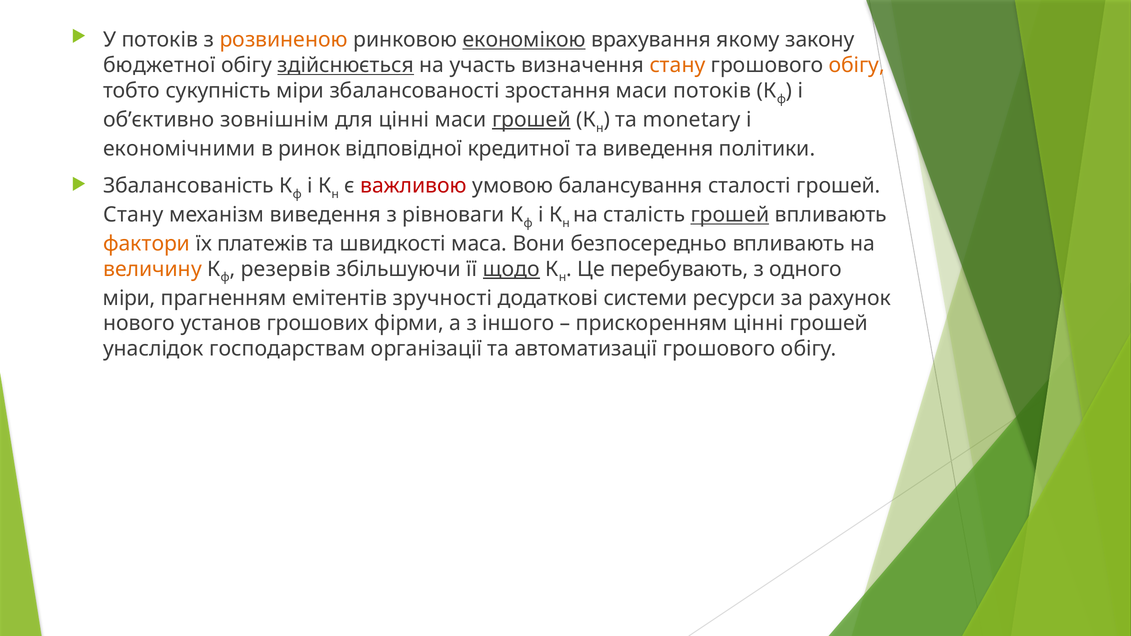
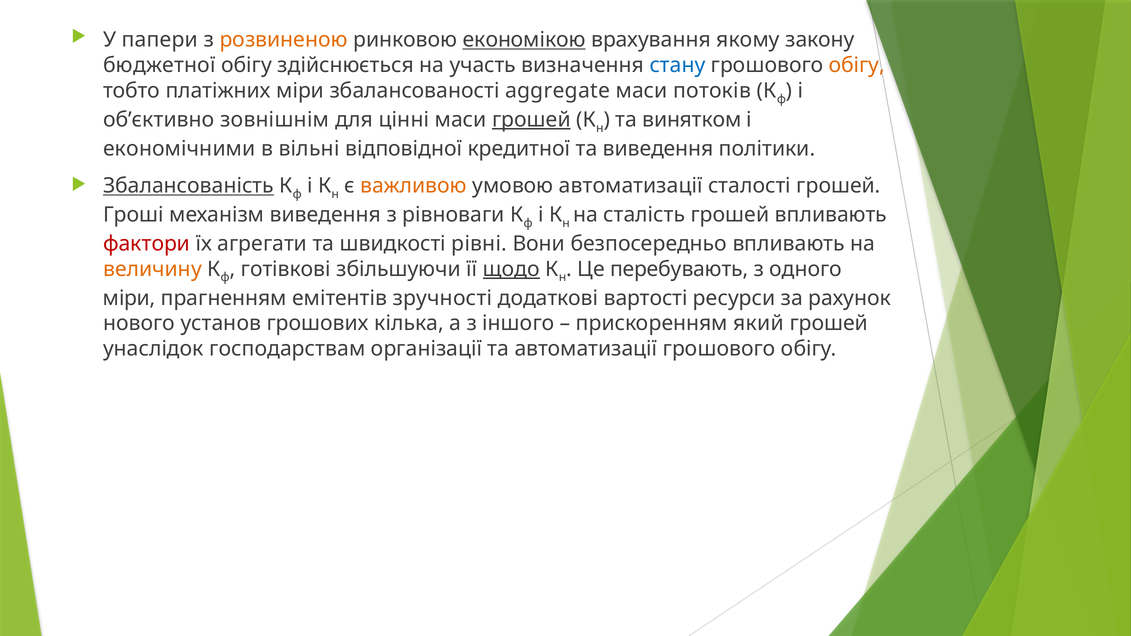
У потоків: потоків -> папери
здійснюється underline: present -> none
стану at (677, 65) colour: orange -> blue
сукупність: сукупність -> платіжних
зростання: зростання -> aggregate
monetary: monetary -> винятком
ринок: ринок -> вільні
Збалансованість underline: none -> present
важливою colour: red -> orange
умовою балансування: балансування -> автоматизації
Стану at (133, 215): Стану -> Гроші
грошей at (730, 215) underline: present -> none
фактори colour: orange -> red
платежів: платежів -> агрегати
маса: маса -> рівні
резервів: резервів -> готівкові
системи: системи -> вартості
фірми: фірми -> кілька
прискоренням цінні: цінні -> який
